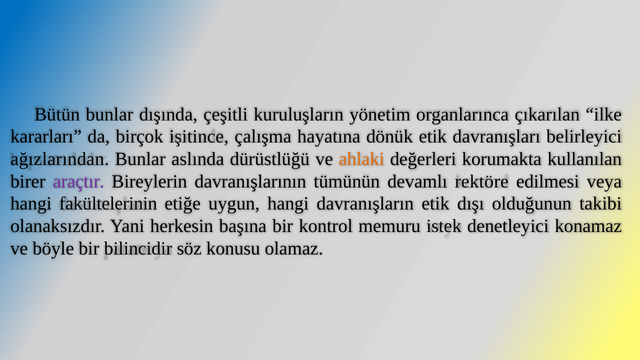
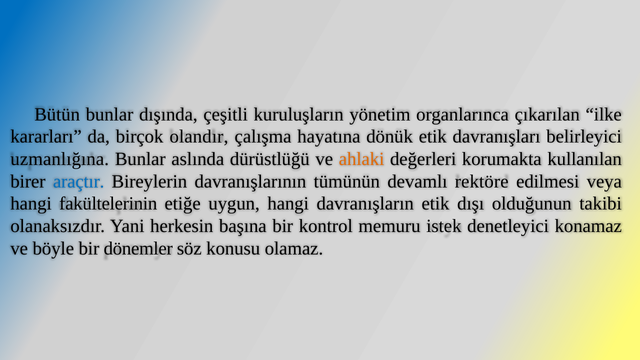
işitince: işitince -> olandır
ağızlarından: ağızlarından -> uzmanlığına
araçtır colour: purple -> blue
bilincidir: bilincidir -> dönemler
